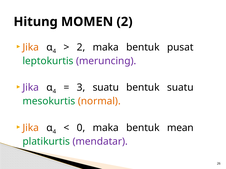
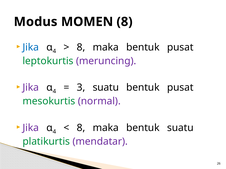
Hitung: Hitung -> Modus
MOMEN 2: 2 -> 8
Jika at (31, 47) colour: orange -> blue
2 at (81, 47): 2 -> 8
suatu at (180, 88): suatu -> pusat
normal colour: orange -> purple
Jika at (31, 128) colour: orange -> purple
0 at (81, 128): 0 -> 8
bentuk mean: mean -> suatu
